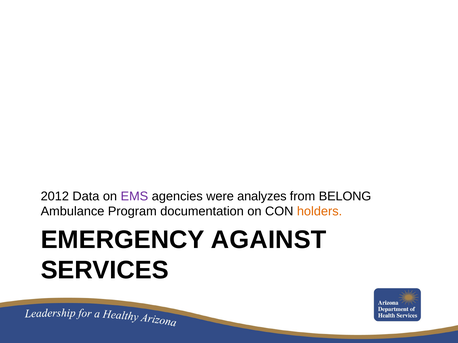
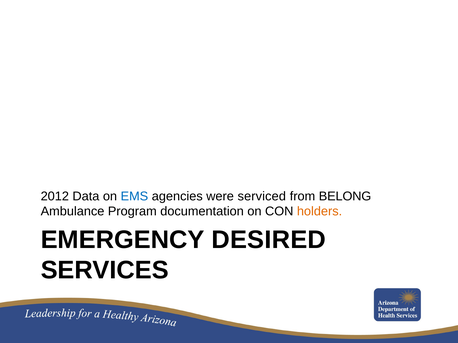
EMS colour: purple -> blue
analyzes: analyzes -> serviced
AGAINST: AGAINST -> DESIRED
